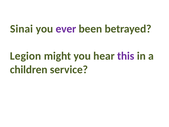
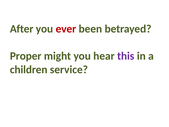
Sinai: Sinai -> After
ever colour: purple -> red
Legion: Legion -> Proper
